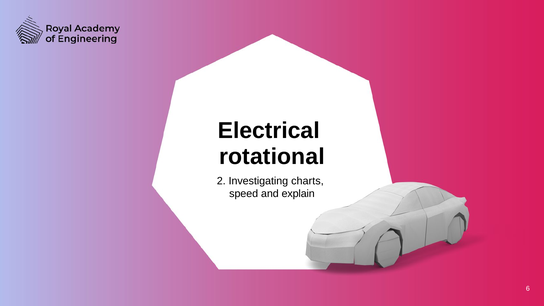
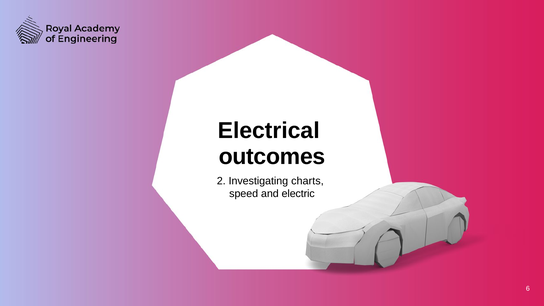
rotational: rotational -> outcomes
explain: explain -> electric
